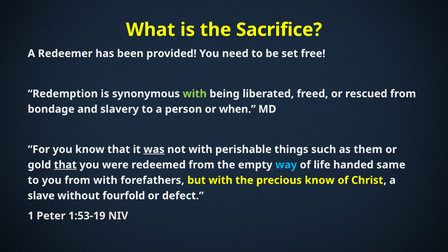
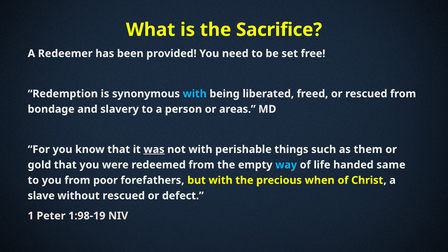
with at (195, 94) colour: light green -> light blue
when: when -> areas
that at (65, 165) underline: present -> none
from with: with -> poor
precious know: know -> when
without fourfold: fourfold -> rescued
1:53-19: 1:53-19 -> 1:98-19
